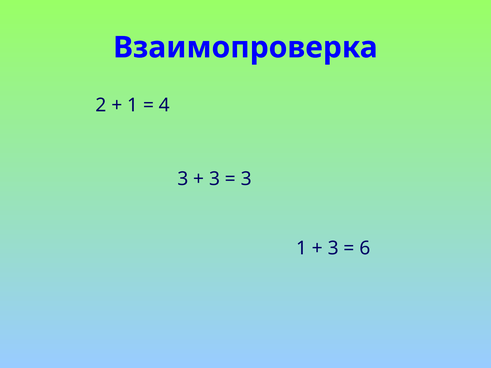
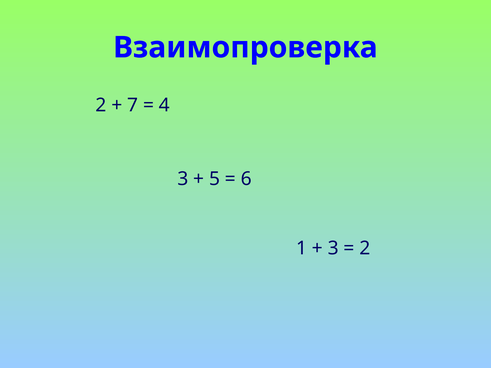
1 at (133, 105): 1 -> 7
3 at (214, 179): 3 -> 5
3 at (246, 179): 3 -> 6
6 at (365, 248): 6 -> 2
